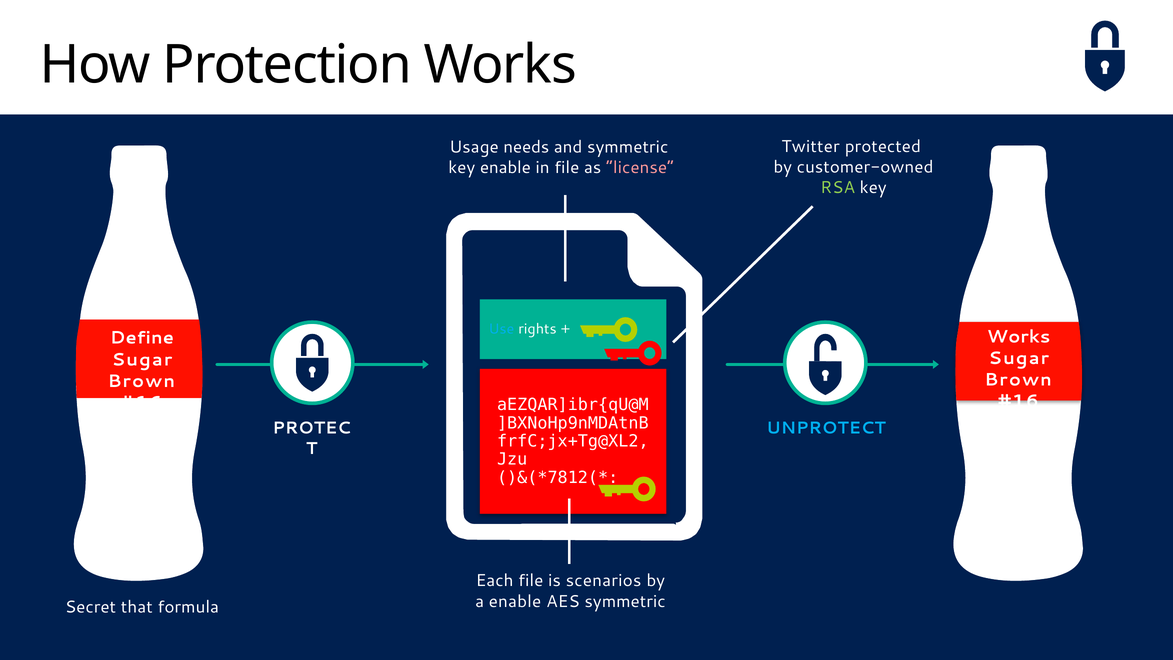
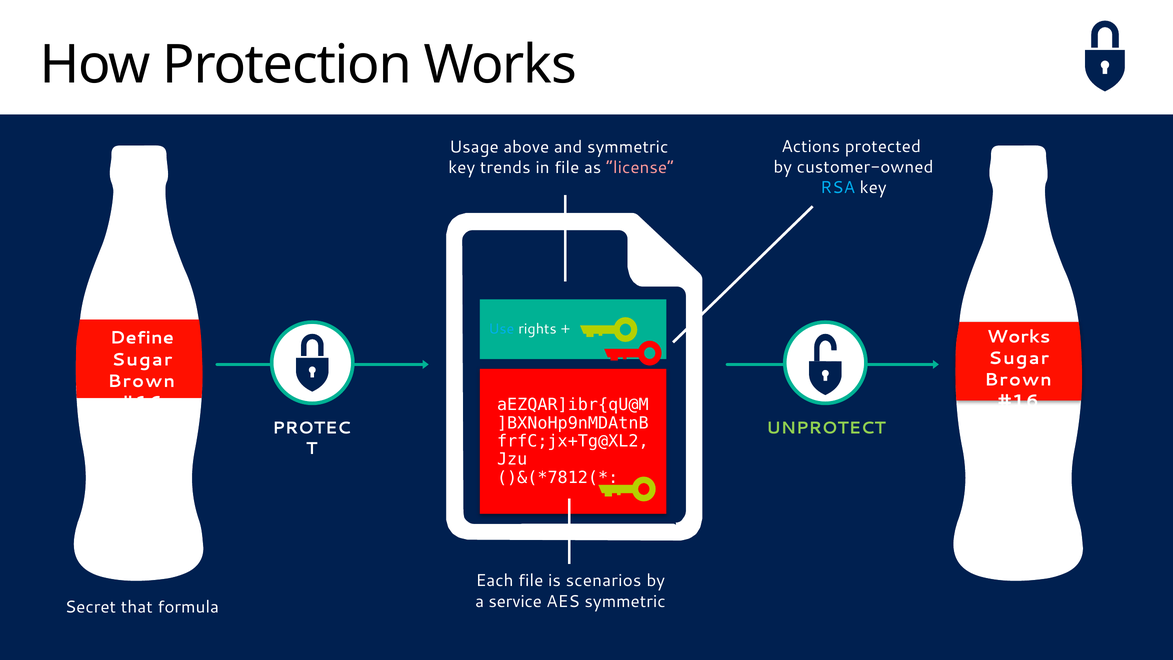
Twitter: Twitter -> Actions
needs: needs -> above
key enable: enable -> trends
RSA colour: light green -> light blue
UNPROTECT colour: light blue -> light green
a enable: enable -> service
